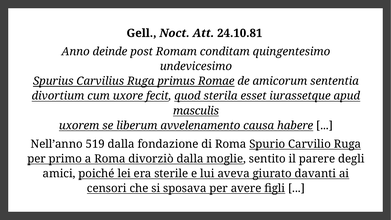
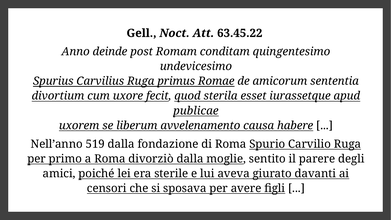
24.10.81: 24.10.81 -> 63.45.22
masculis: masculis -> publicae
